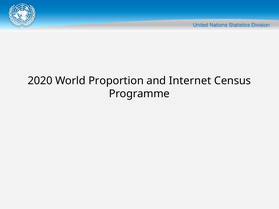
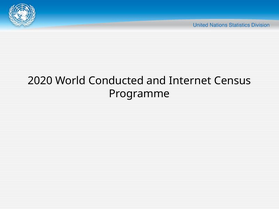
Proportion: Proportion -> Conducted
